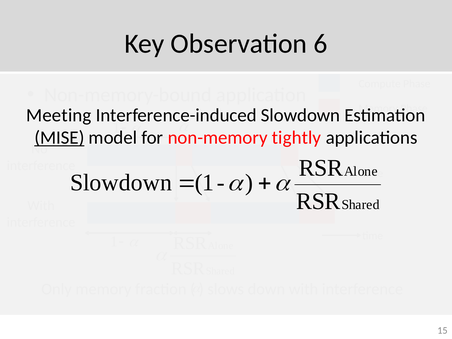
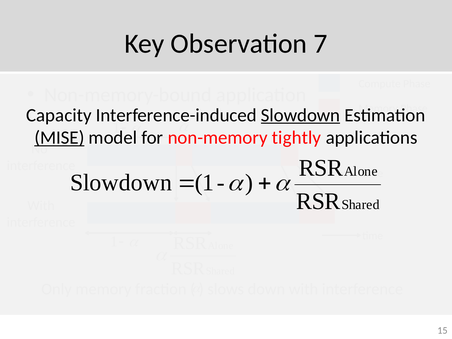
6: 6 -> 7
Meeting: Meeting -> Capacity
Slowdown at (301, 115) underline: none -> present
